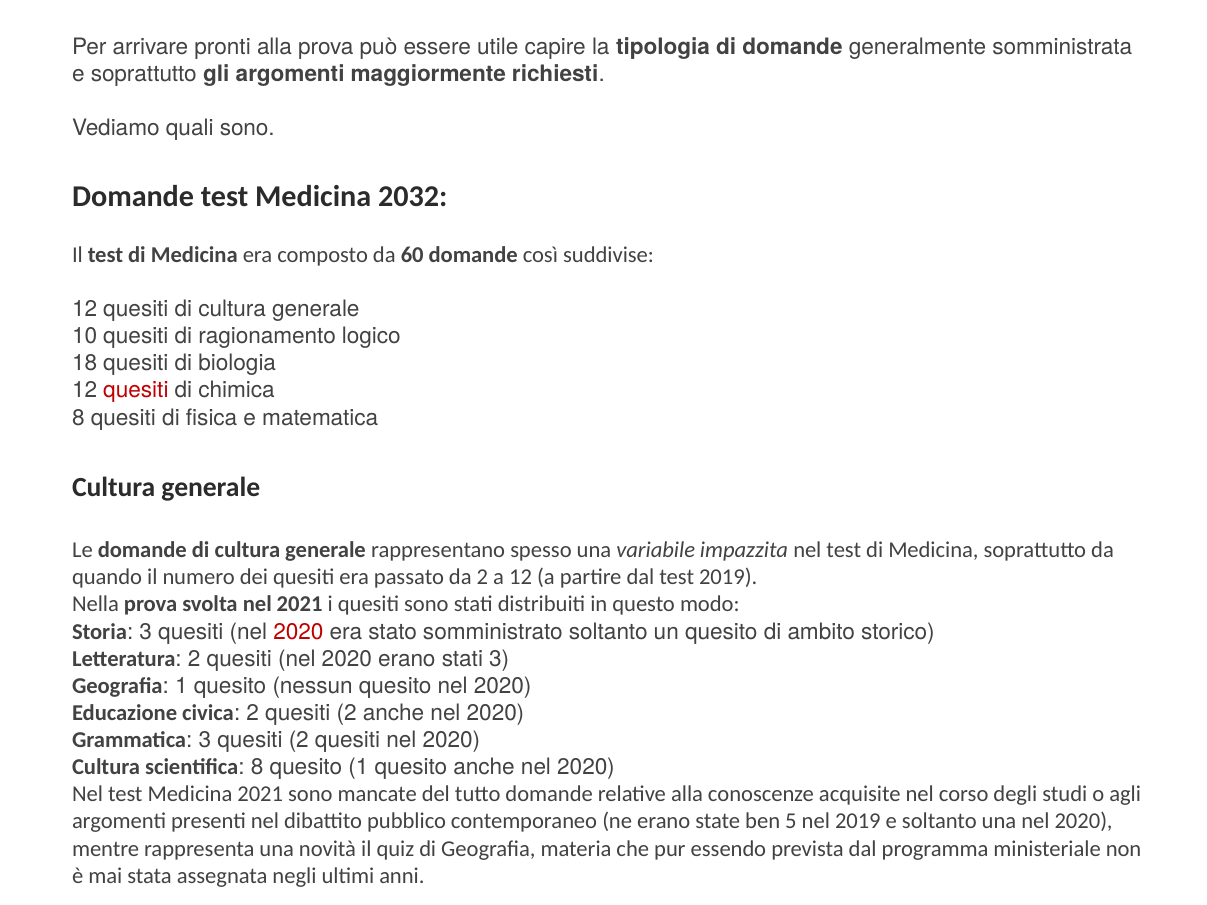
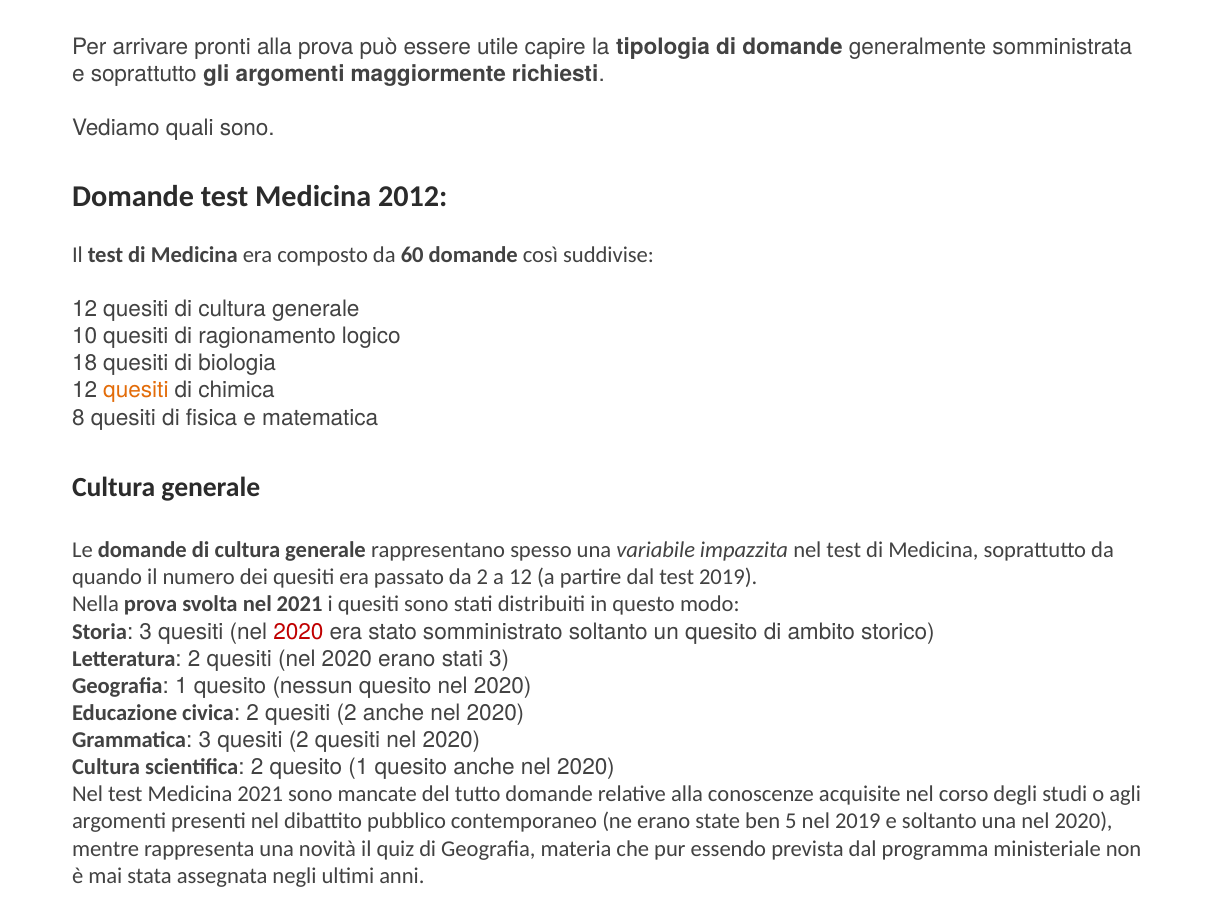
2032: 2032 -> 2012
quesiti at (136, 391) colour: red -> orange
scientifica 8: 8 -> 2
